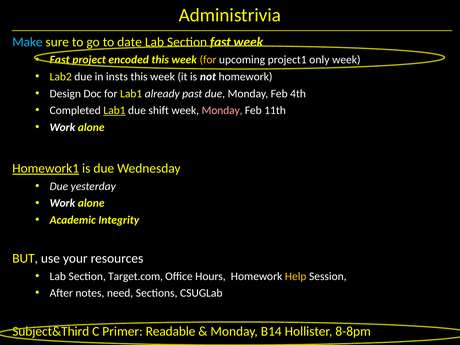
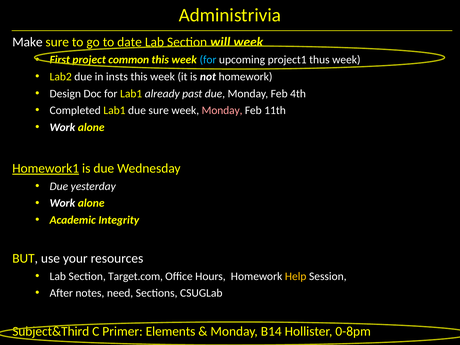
Make colour: light blue -> white
Section fast: fast -> will
Fast at (60, 60): Fast -> First
encoded: encoded -> common
for at (208, 60) colour: yellow -> light blue
only: only -> thus
Lab1 at (114, 110) underline: present -> none
due shift: shift -> sure
Readable: Readable -> Elements
8-8pm: 8-8pm -> 0-8pm
